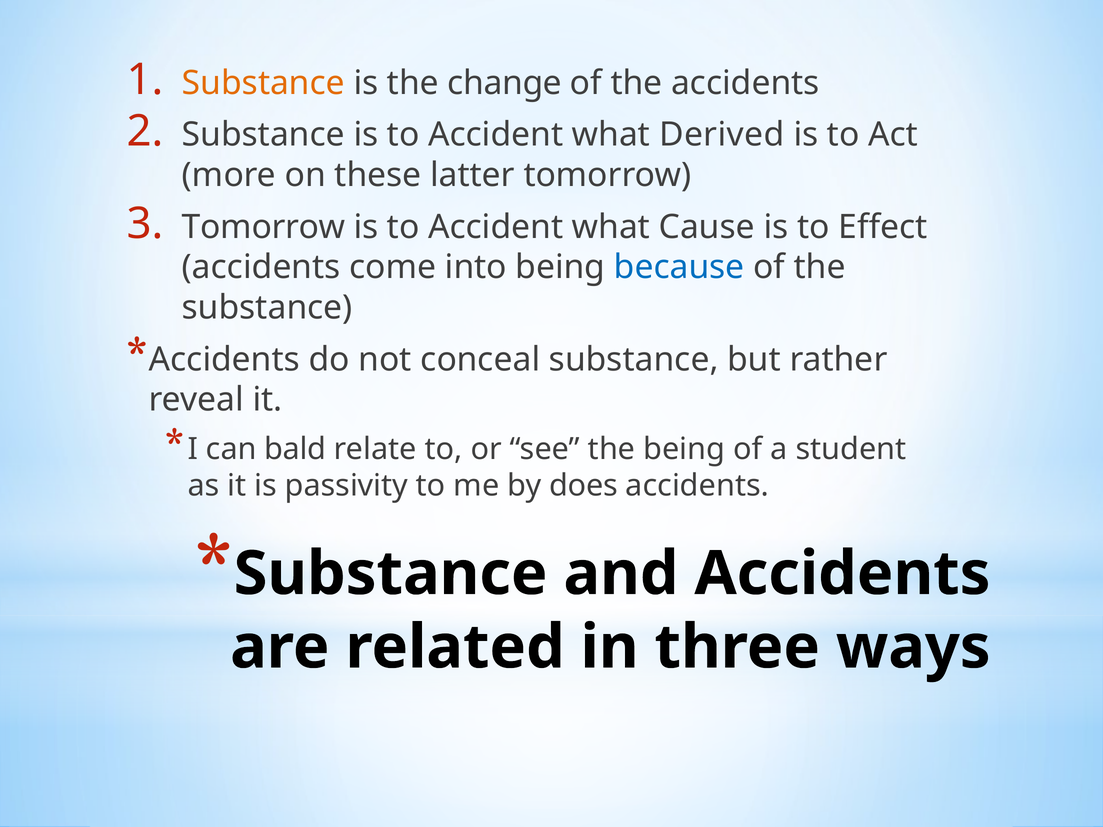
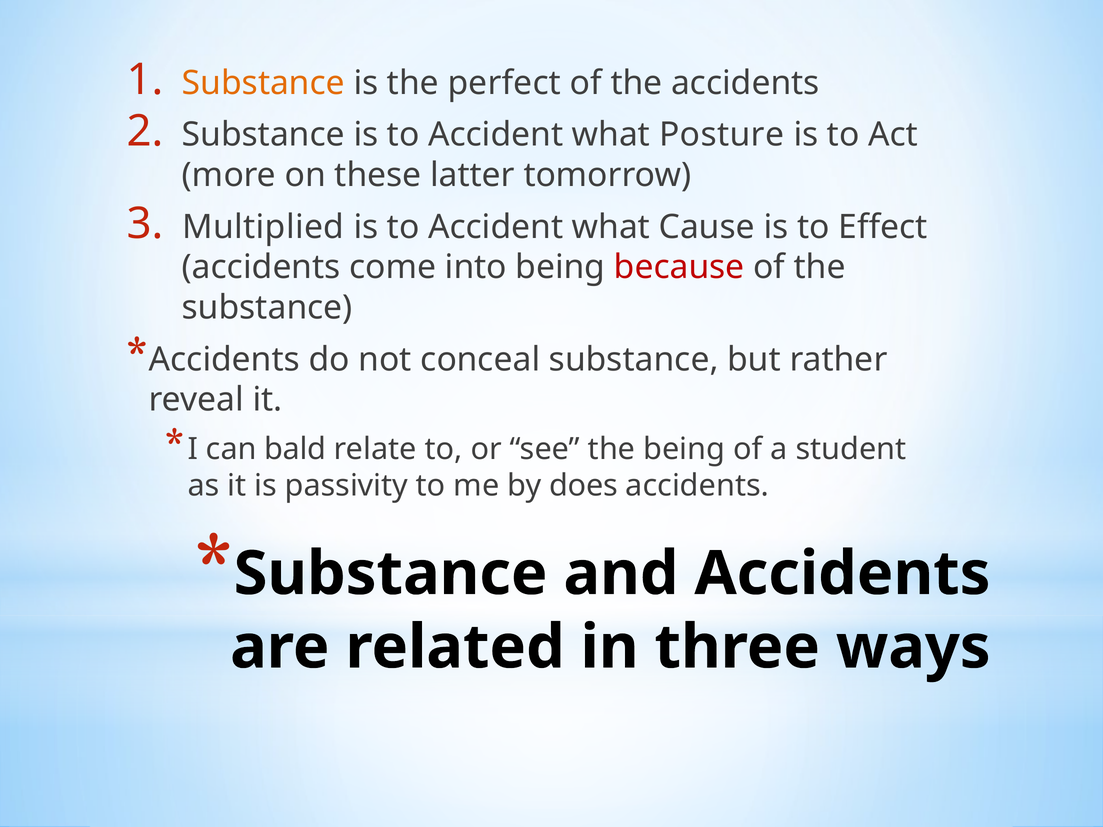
change: change -> perfect
Derived: Derived -> Posture
Tomorrow at (264, 227): Tomorrow -> Multiplied
because colour: blue -> red
